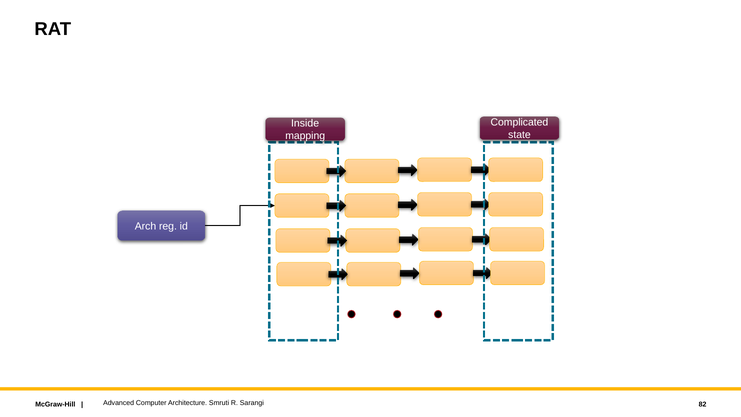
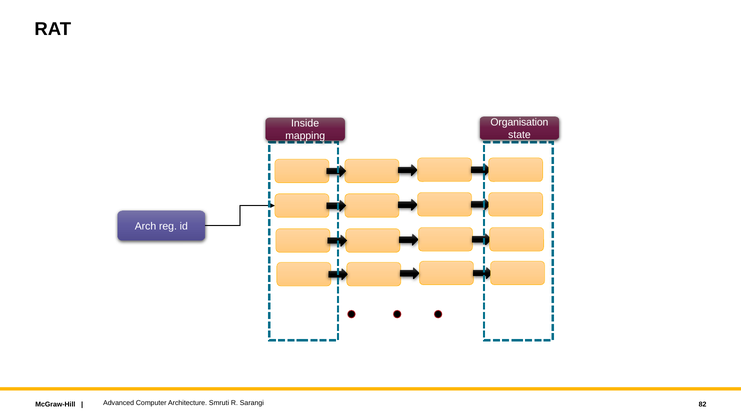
Complicated: Complicated -> Organisation
